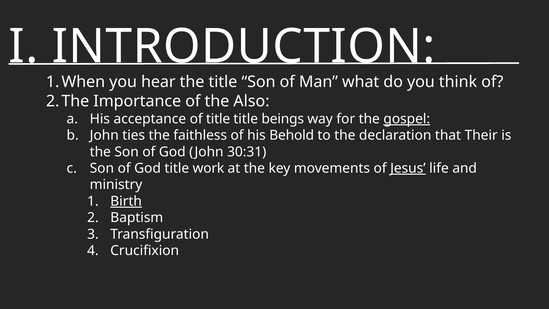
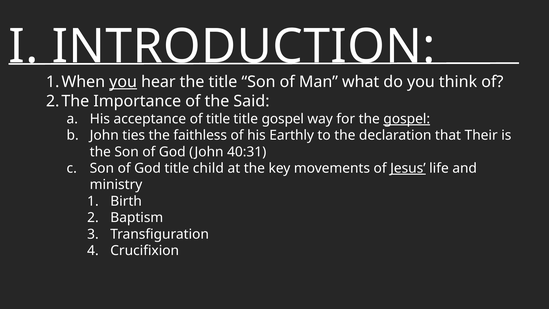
you at (123, 82) underline: none -> present
Also: Also -> Said
title beings: beings -> gospel
Behold: Behold -> Earthly
30:31: 30:31 -> 40:31
work: work -> child
Birth underline: present -> none
